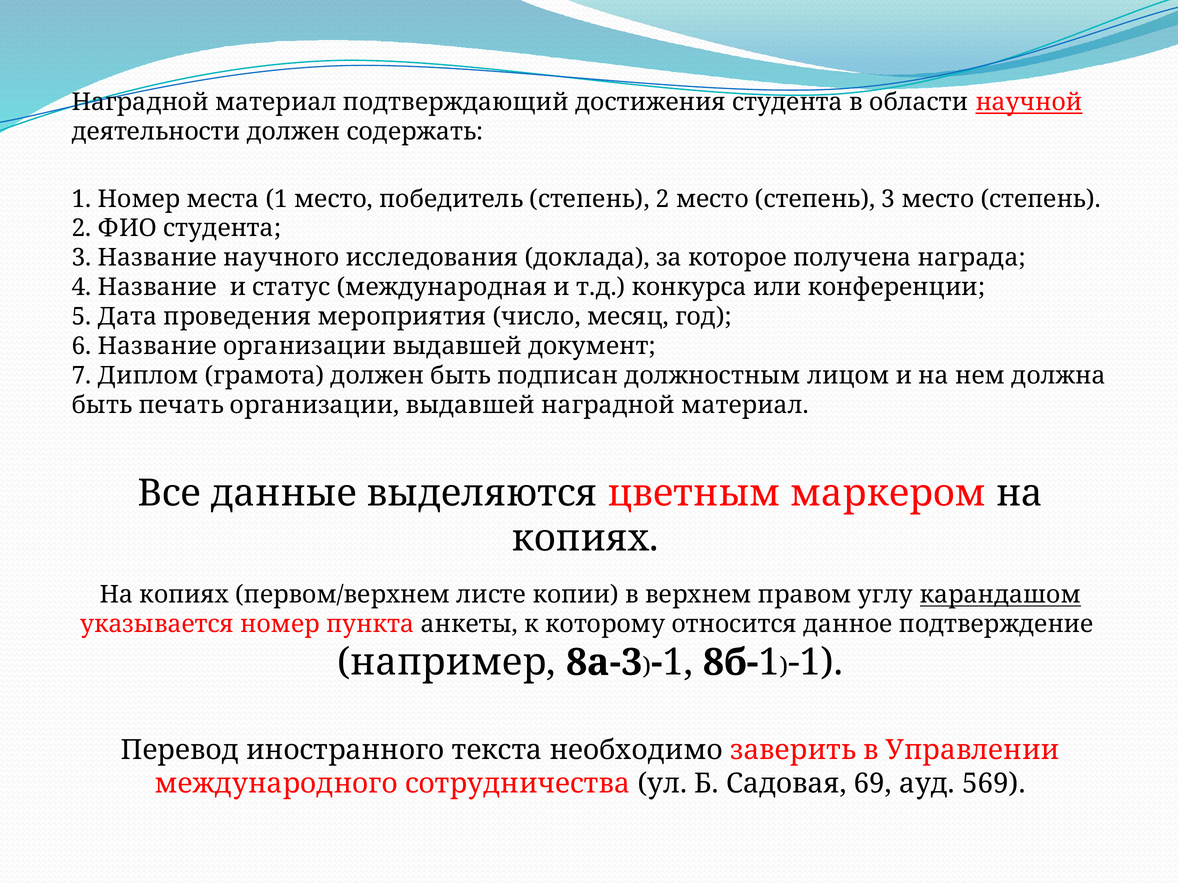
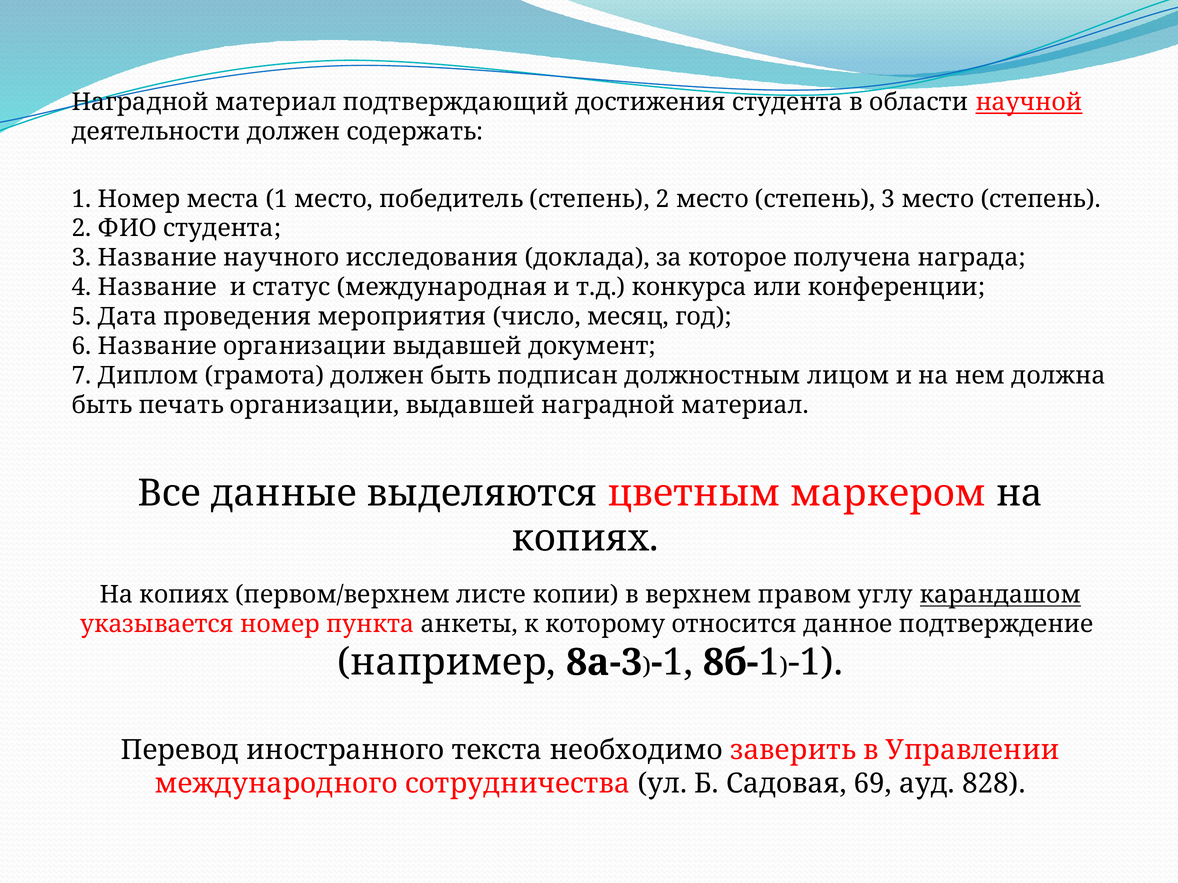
569: 569 -> 828
